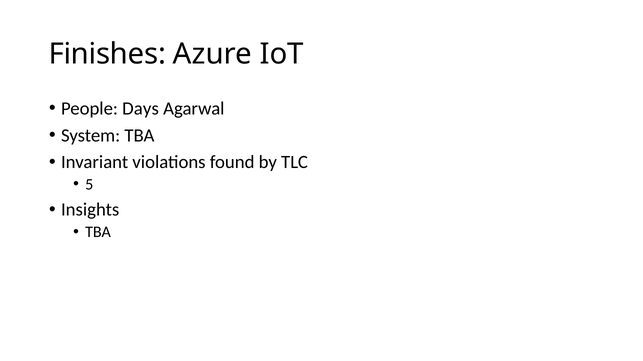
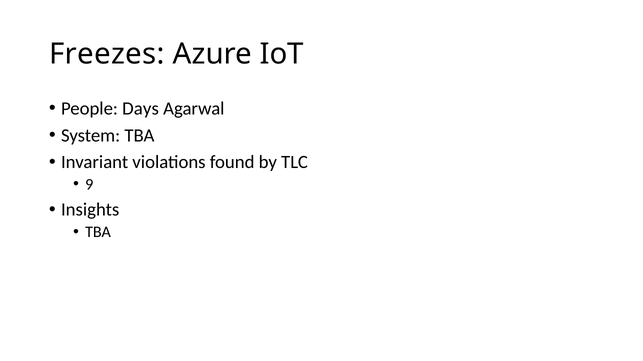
Finishes: Finishes -> Freezes
5: 5 -> 9
